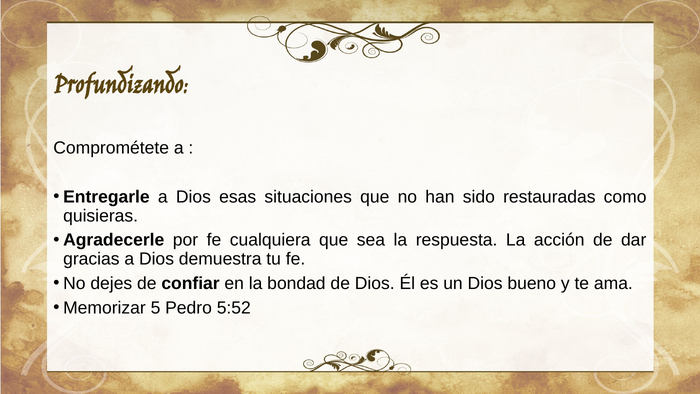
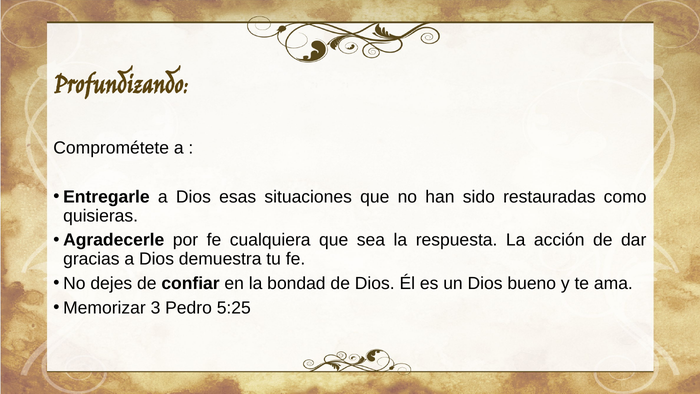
5: 5 -> 3
5:52: 5:52 -> 5:25
